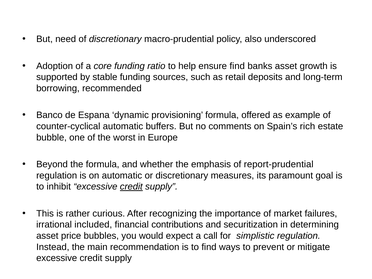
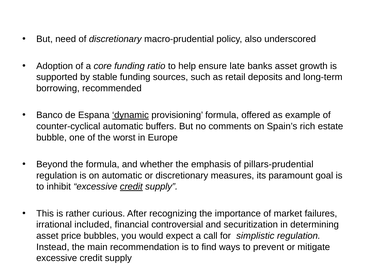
ensure find: find -> late
dynamic underline: none -> present
report-prudential: report-prudential -> pillars-prudential
contributions: contributions -> controversial
